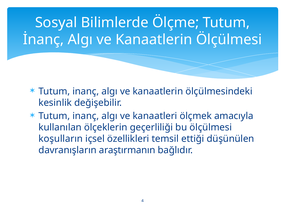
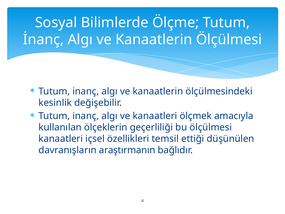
koşulların at (61, 139): koşulların -> kanaatleri
